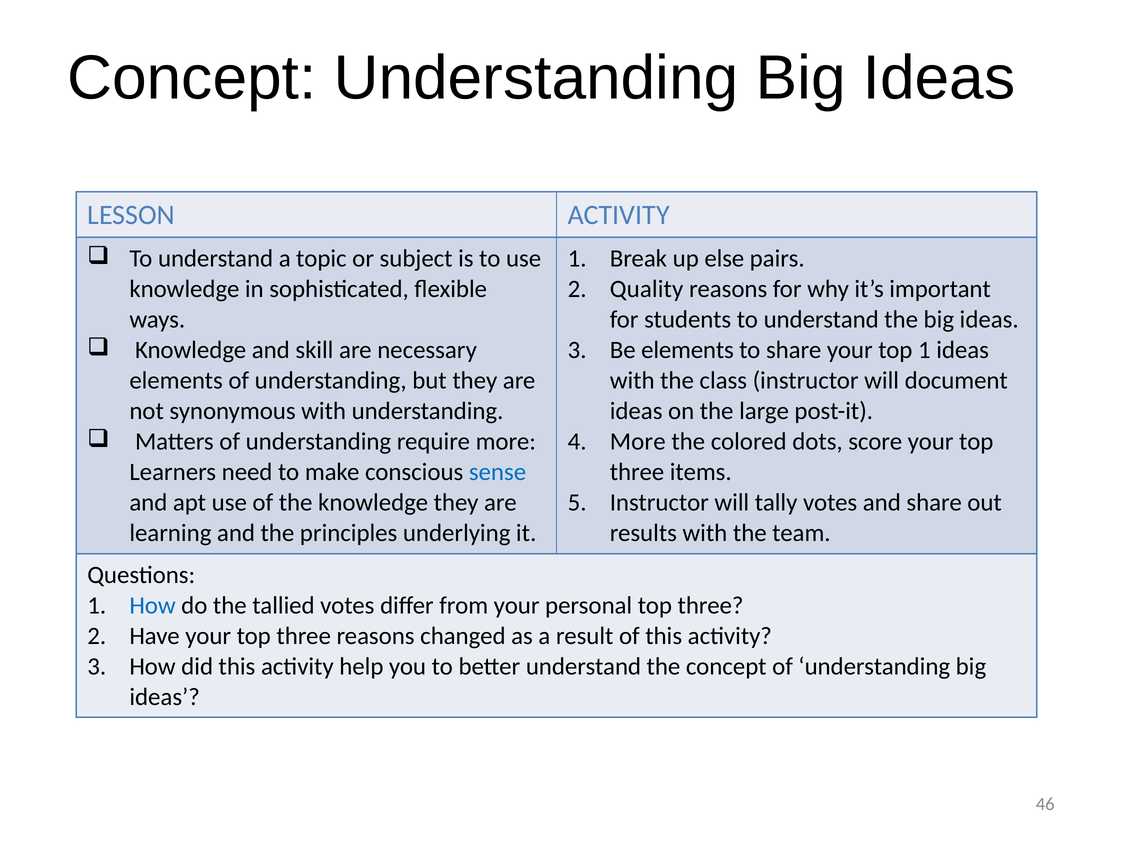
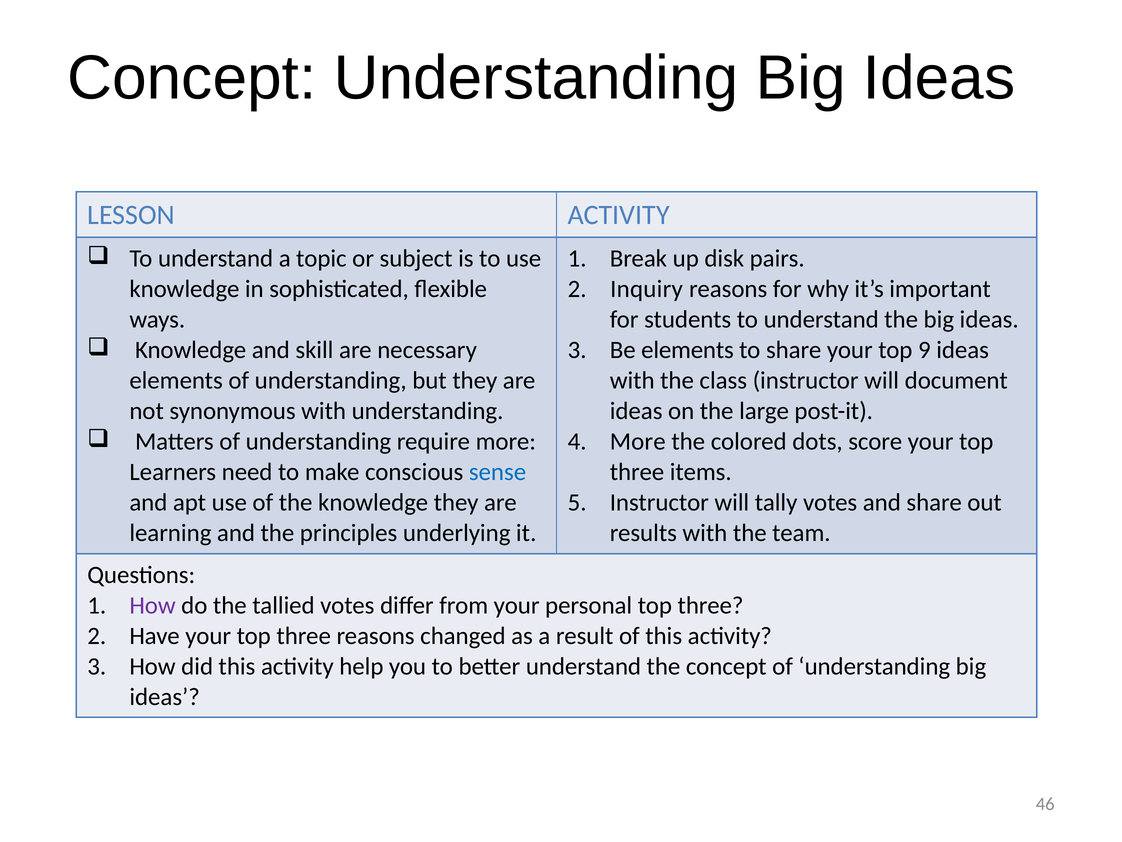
else: else -> disk
Quality: Quality -> Inquiry
top 1: 1 -> 9
How at (153, 605) colour: blue -> purple
